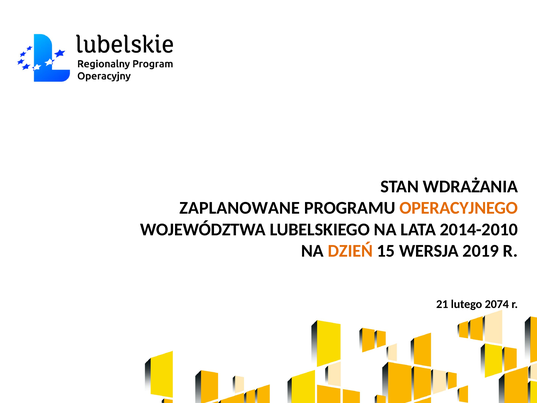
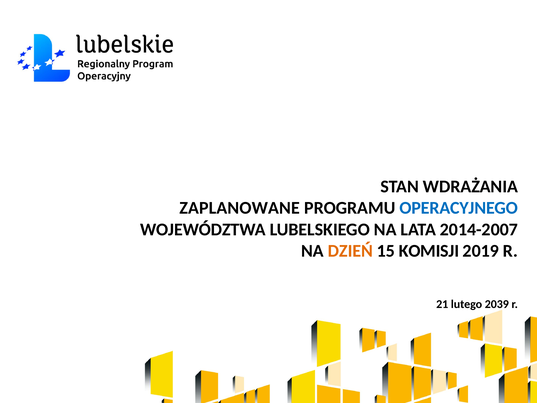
OPERACYJNEGO colour: orange -> blue
2014-2010: 2014-2010 -> 2014-2007
WERSJA: WERSJA -> KOMISJI
2074: 2074 -> 2039
